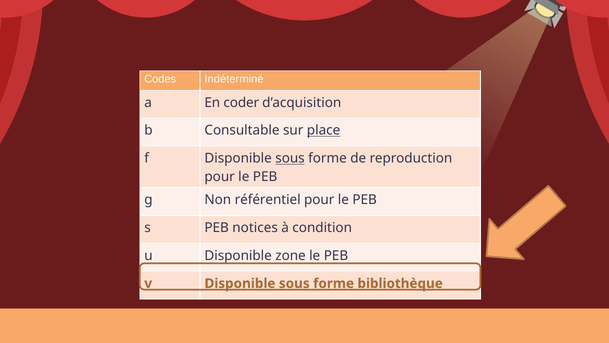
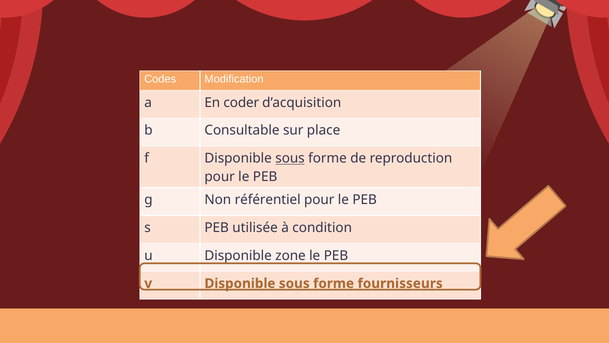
Indéterminé: Indéterminé -> Modification
place underline: present -> none
notices: notices -> utilisée
bibliothèque: bibliothèque -> fournisseurs
